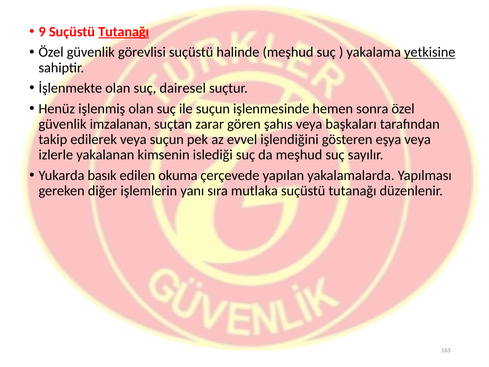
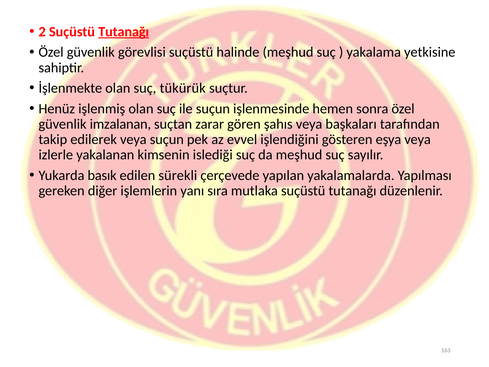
9: 9 -> 2
yetkisine underline: present -> none
dairesel: dairesel -> tükürük
okuma: okuma -> sürekli
